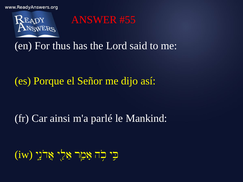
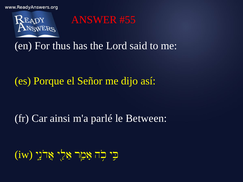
Mankind: Mankind -> Between
